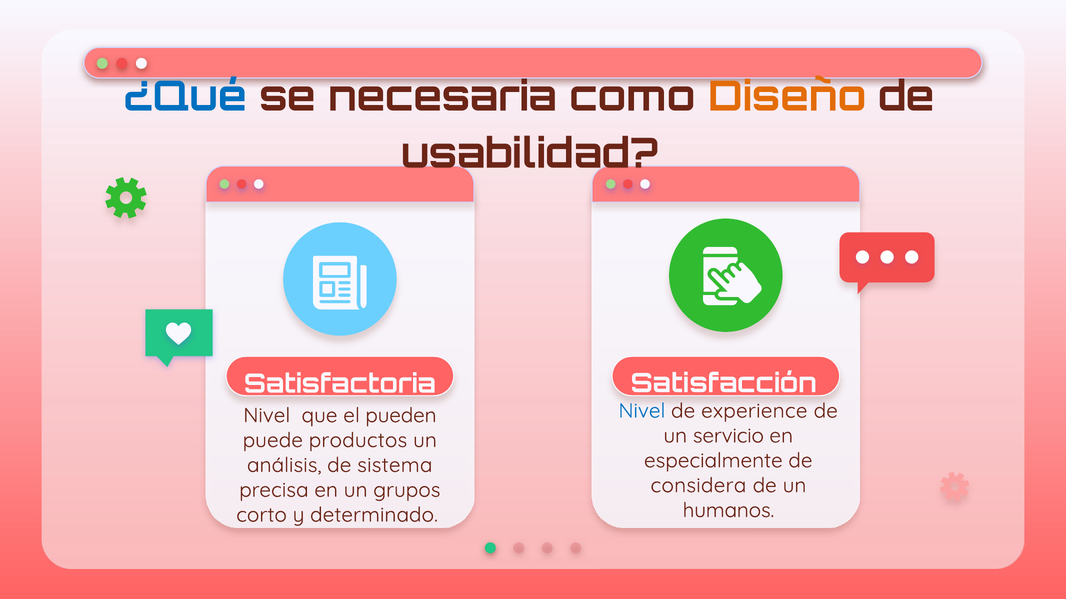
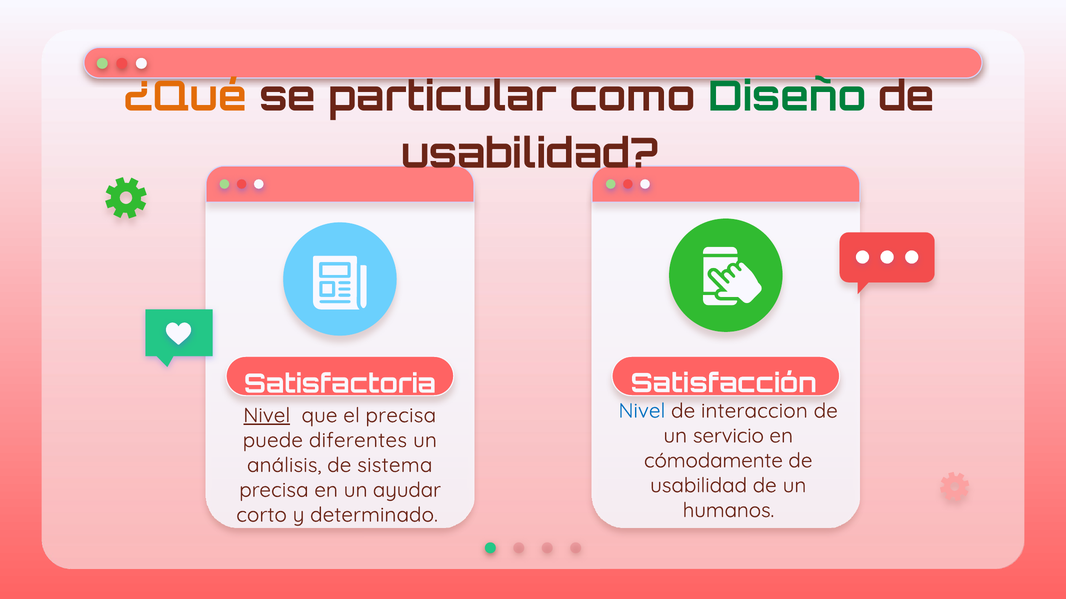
¿Qué colour: blue -> orange
necesaria: necesaria -> particular
Diseño colour: orange -> green
experience: experience -> interaccion
Nivel at (267, 416) underline: none -> present
el pueden: pueden -> precisa
productos: productos -> diferentes
especialmente: especialmente -> cómodamente
considera at (698, 486): considera -> usabilidad
grupos: grupos -> ayudar
